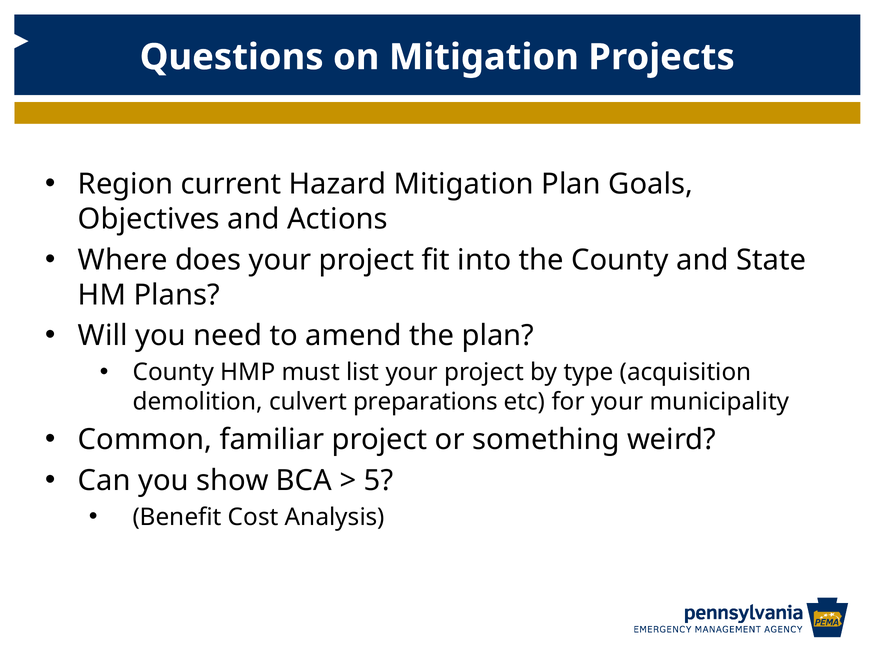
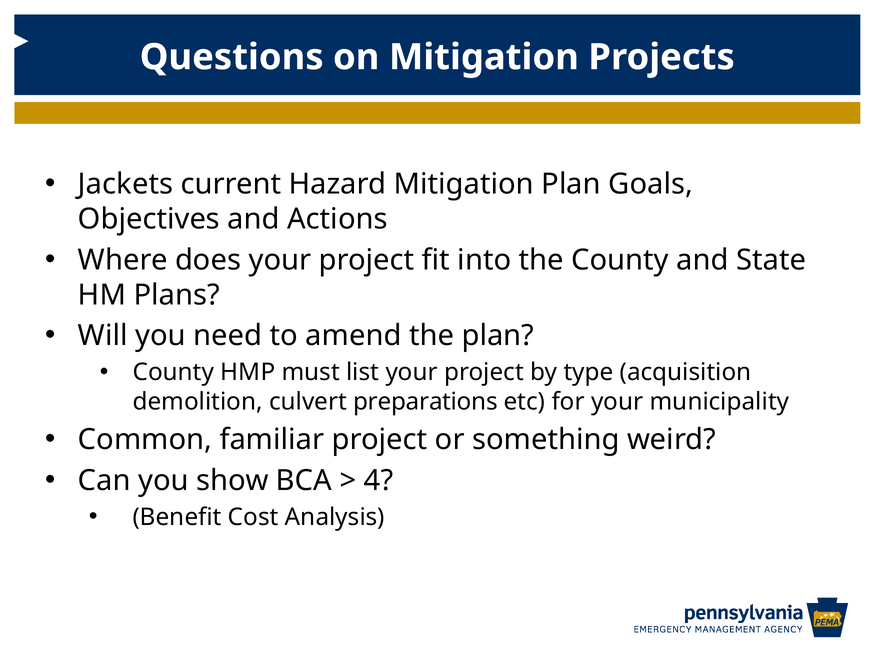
Region: Region -> Jackets
5: 5 -> 4
